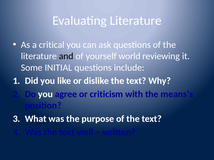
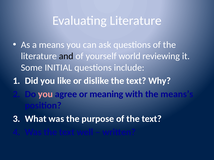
critical: critical -> means
you at (45, 94) colour: white -> pink
criticism: criticism -> meaning
